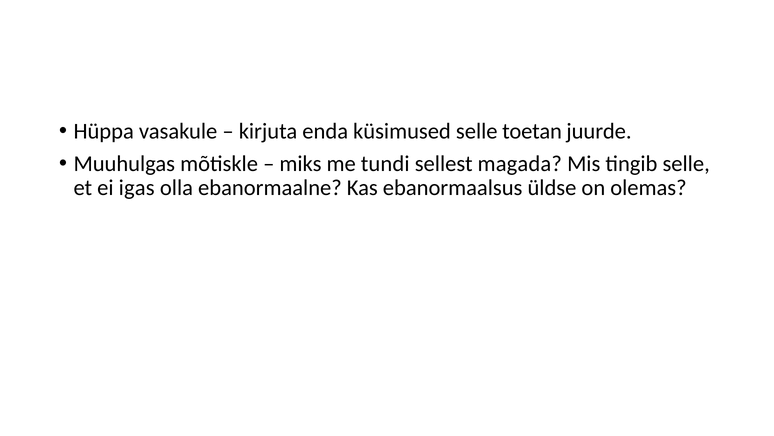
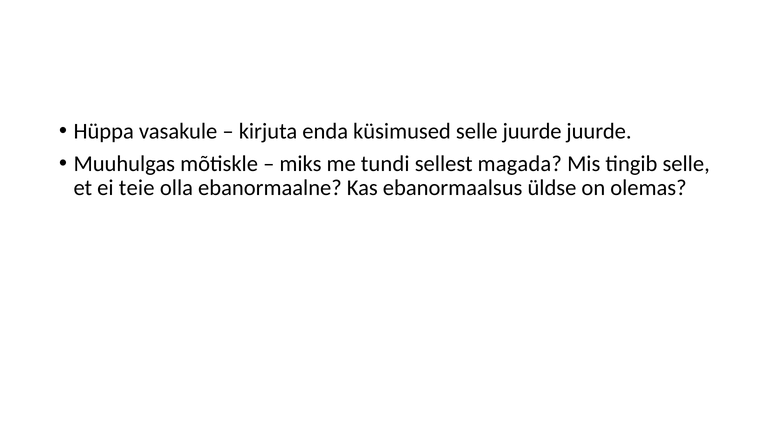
selle toetan: toetan -> juurde
igas: igas -> teie
